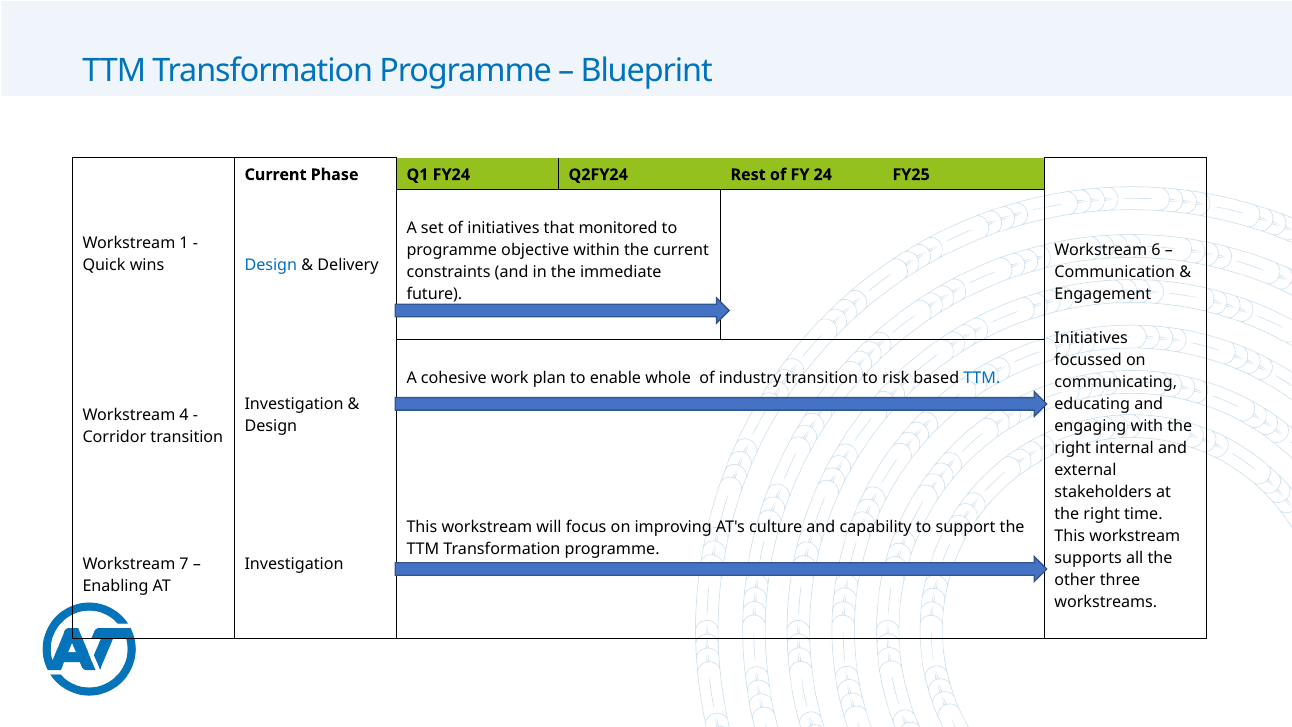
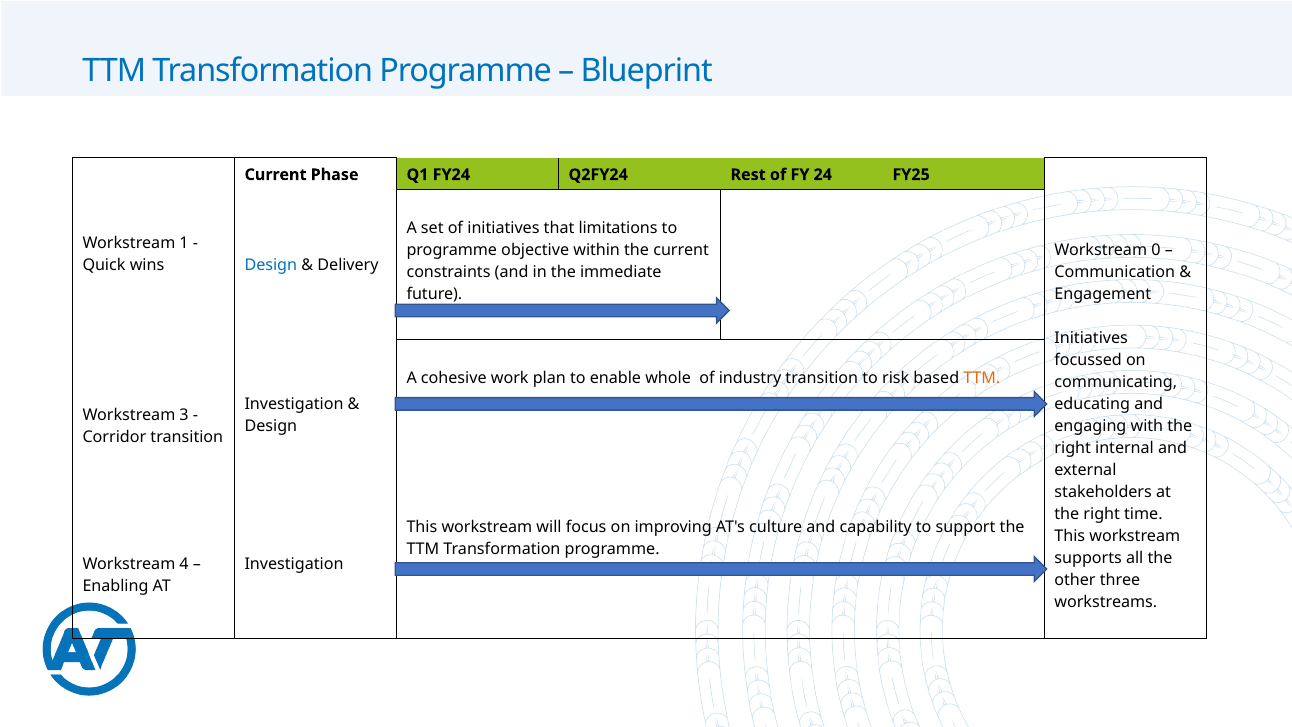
monitored: monitored -> limitations
6: 6 -> 0
TTM at (982, 378) colour: blue -> orange
4: 4 -> 3
7: 7 -> 4
